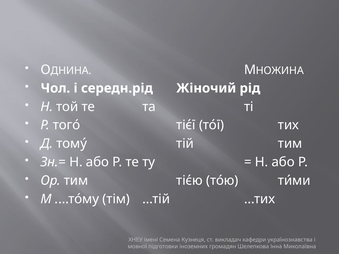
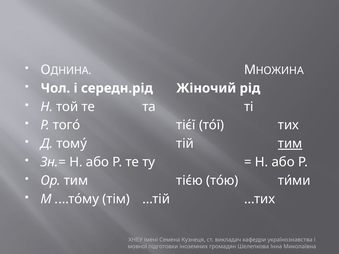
тим at (290, 144) underline: none -> present
